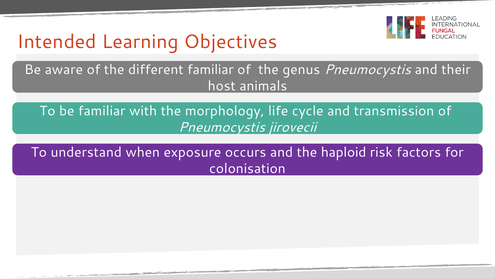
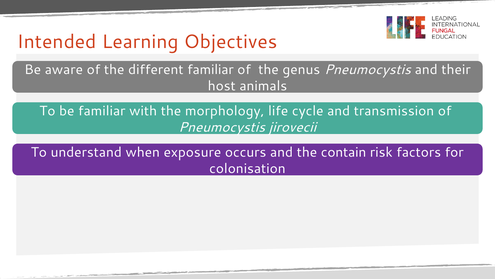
haploid: haploid -> contain
